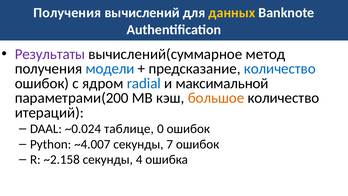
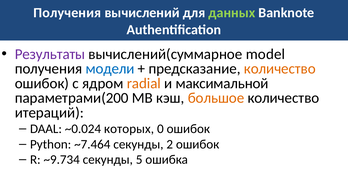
данных colour: yellow -> light green
метод: метод -> model
количество at (280, 69) colour: blue -> orange
radial colour: blue -> orange
таблице: таблице -> которых
~4.007: ~4.007 -> ~7.464
7: 7 -> 2
~2.158: ~2.158 -> ~9.734
4: 4 -> 5
